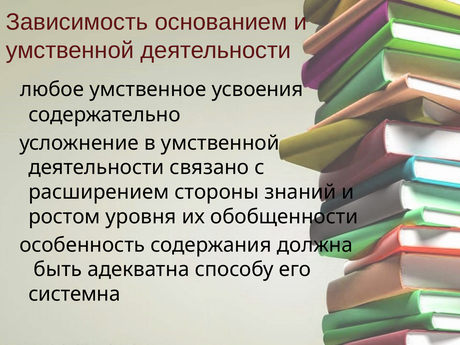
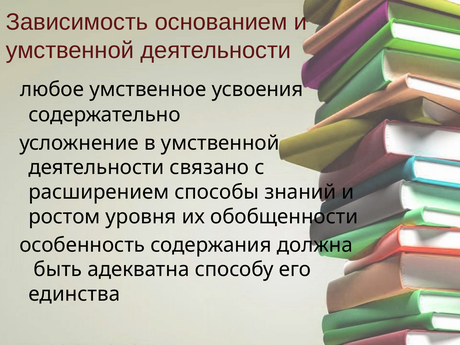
стороны: стороны -> способы
системна: системна -> единства
